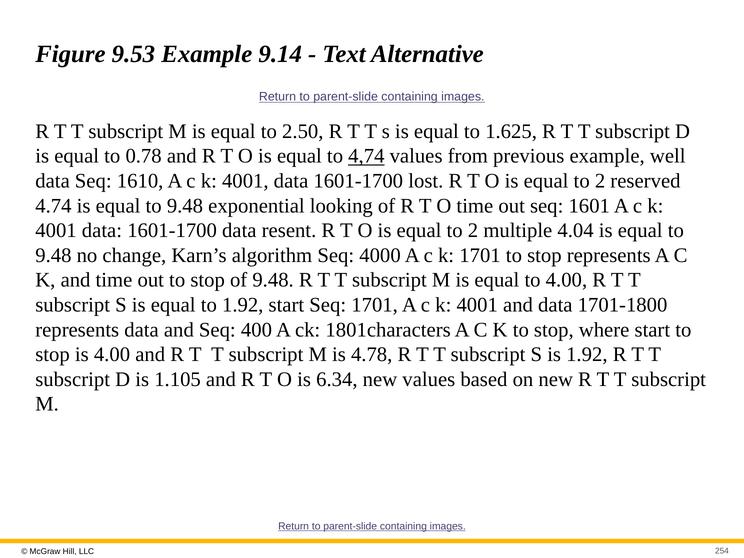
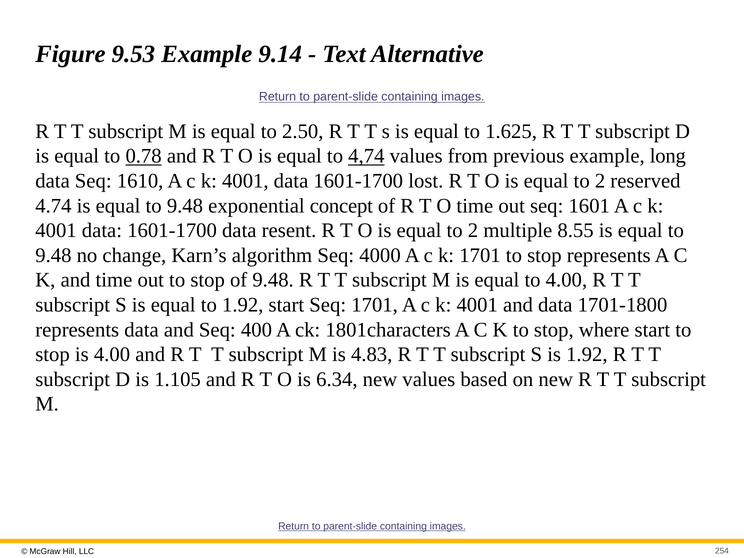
0.78 underline: none -> present
well: well -> long
looking: looking -> concept
4.04: 4.04 -> 8.55
4.78: 4.78 -> 4.83
